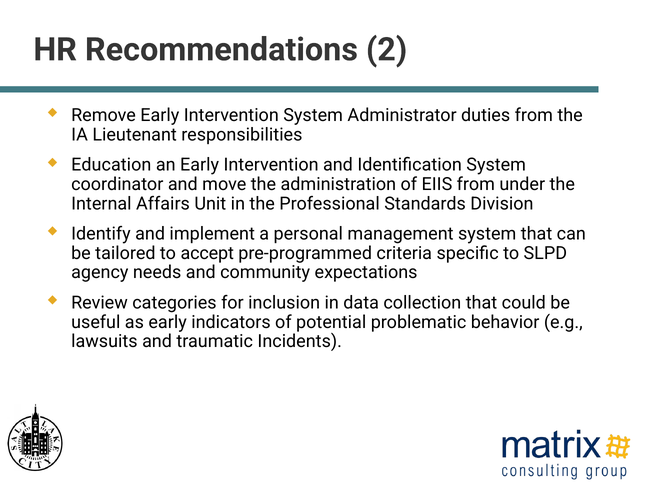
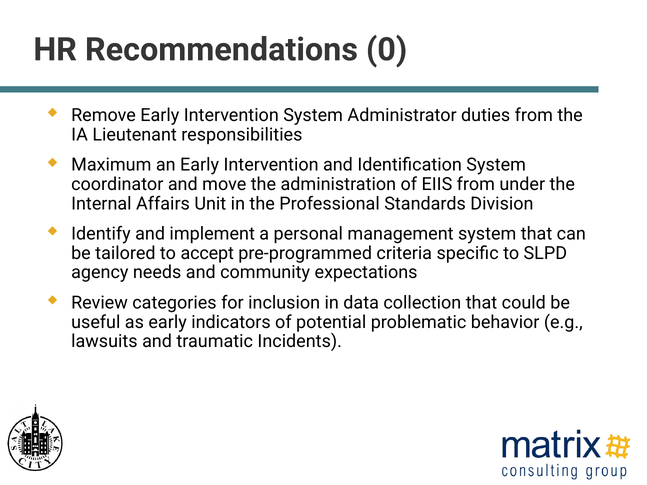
2: 2 -> 0
Education: Education -> Maximum
